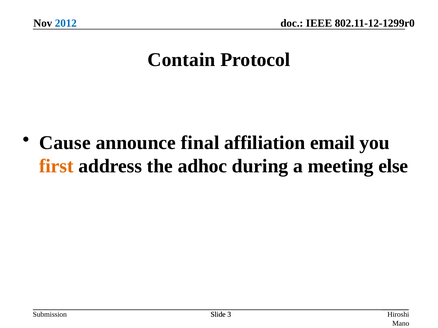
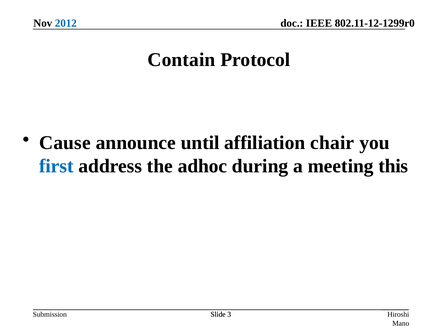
final: final -> until
email: email -> chair
first colour: orange -> blue
else: else -> this
